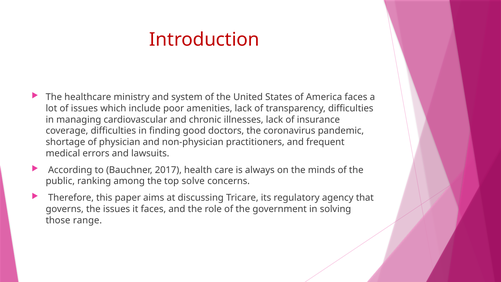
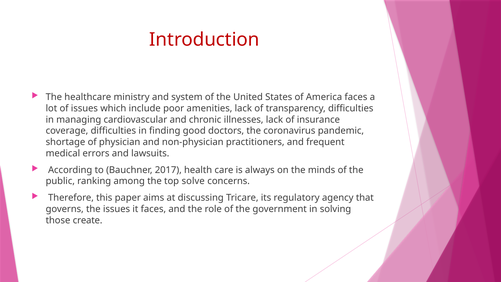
range: range -> create
